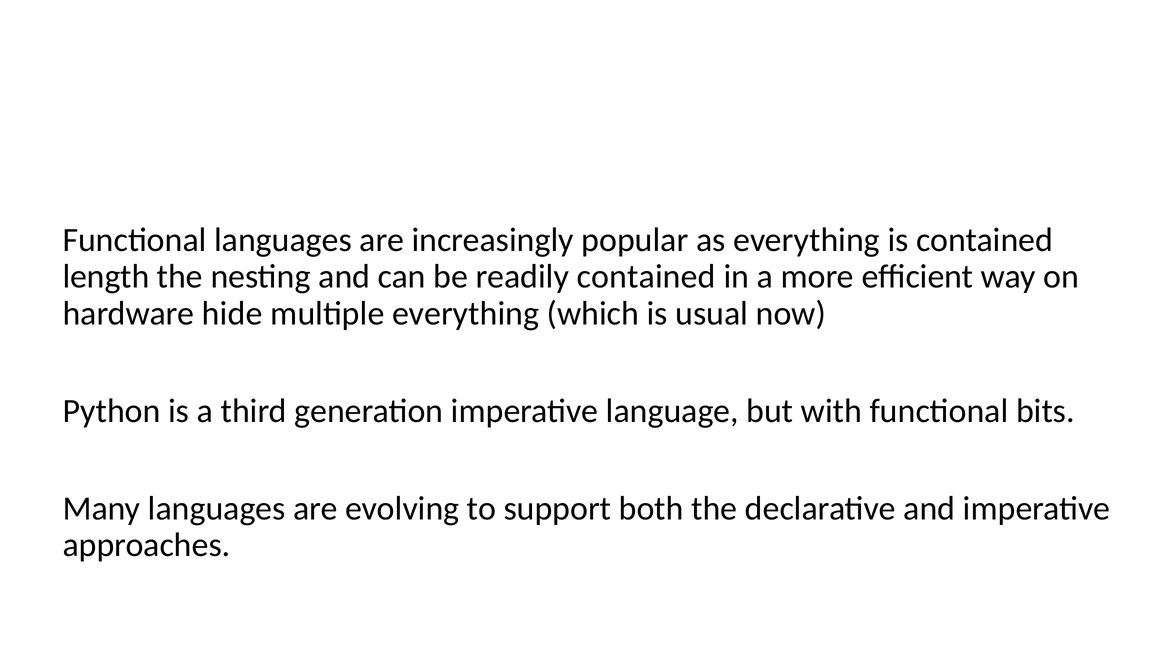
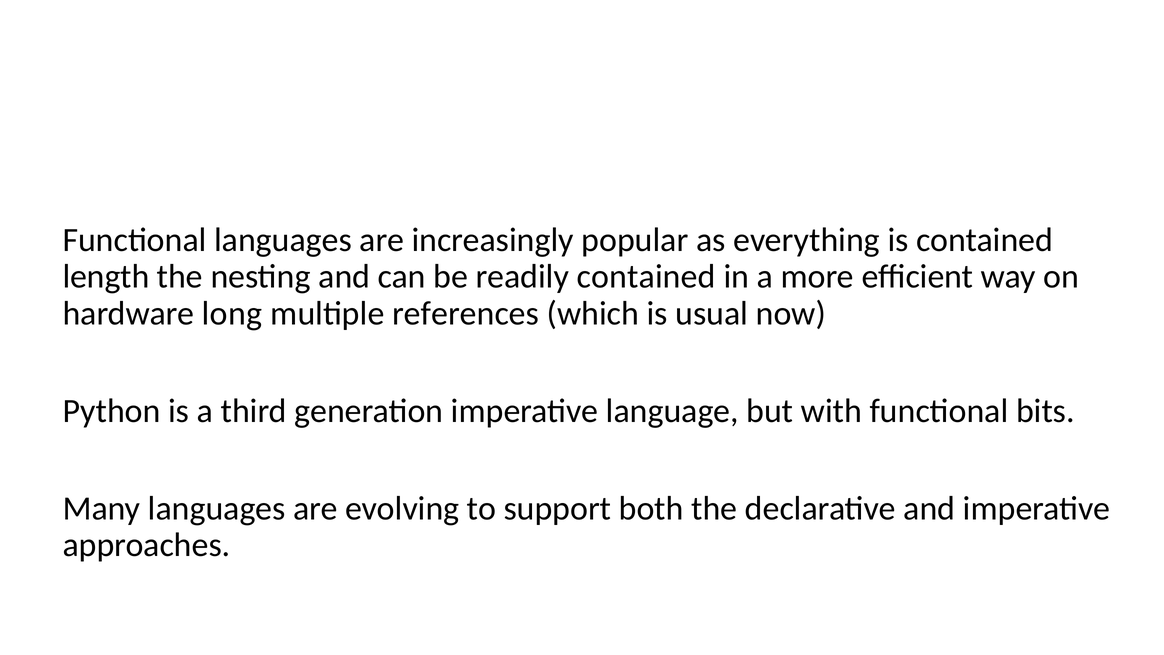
hide: hide -> long
multiple everything: everything -> references
